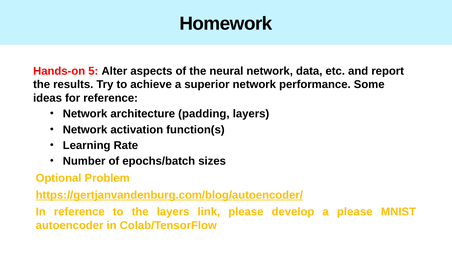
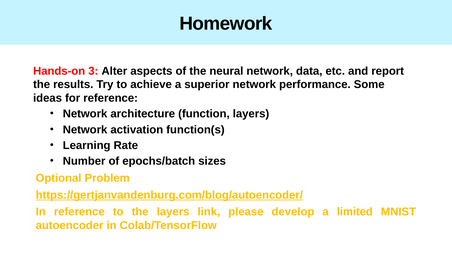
5: 5 -> 3
padding: padding -> function
a please: please -> limited
